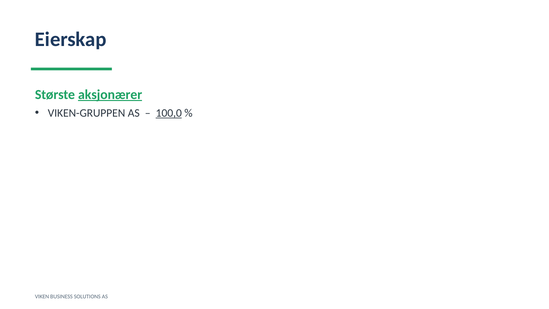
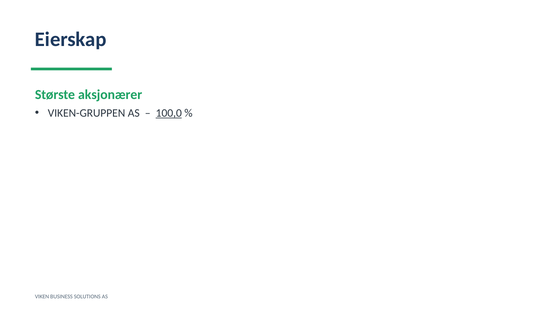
aksjonærer underline: present -> none
